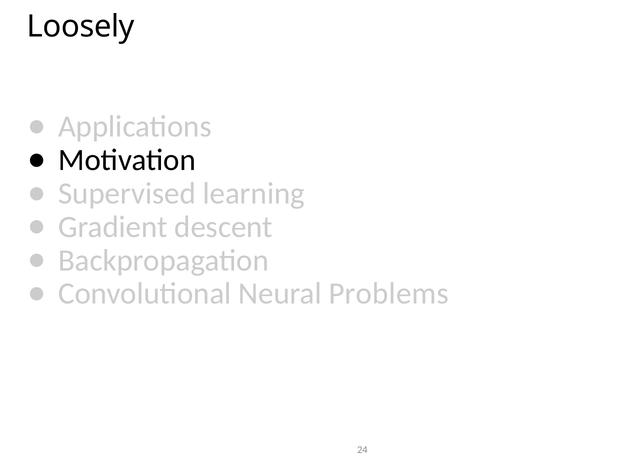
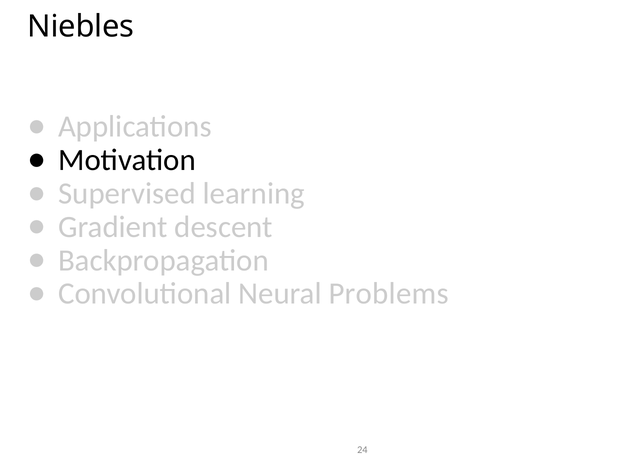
Loosely: Loosely -> Niebles
